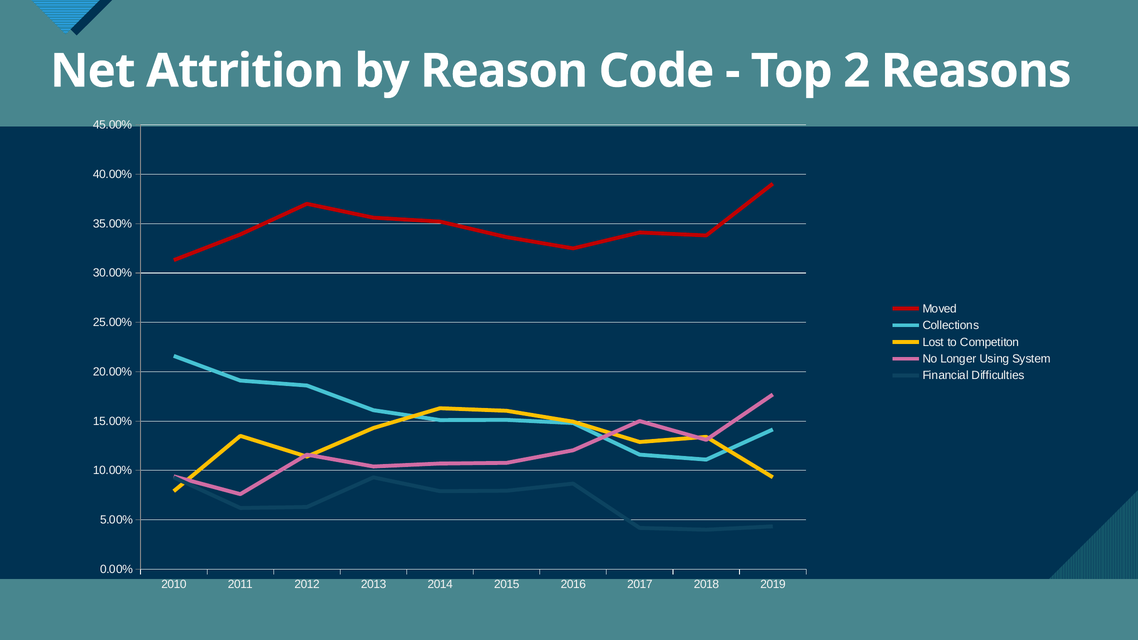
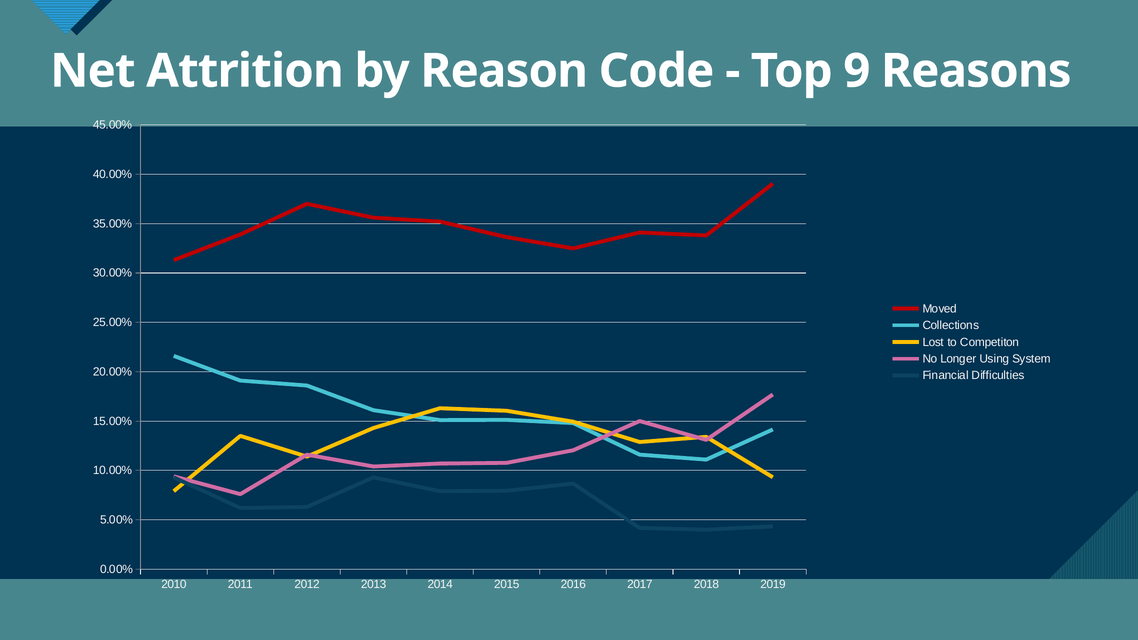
2: 2 -> 9
